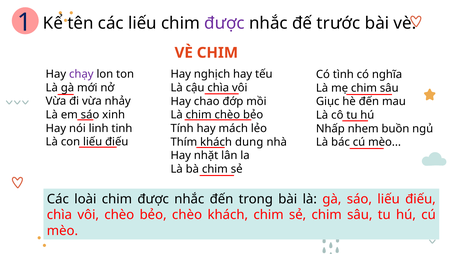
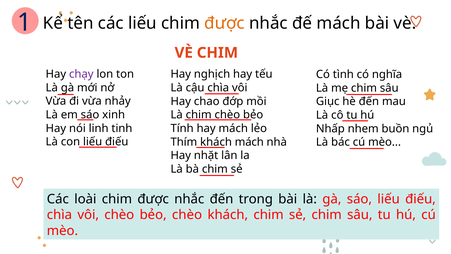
được at (225, 23) colour: purple -> orange
đế trước: trước -> mách
khách dung: dung -> mách
